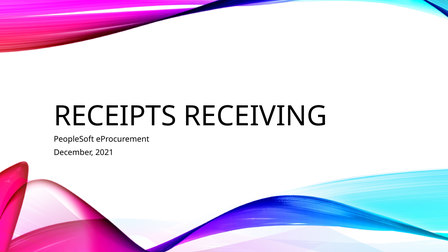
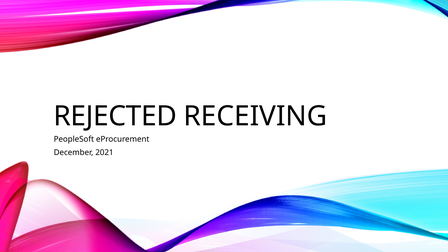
RECEIPTS: RECEIPTS -> REJECTED
